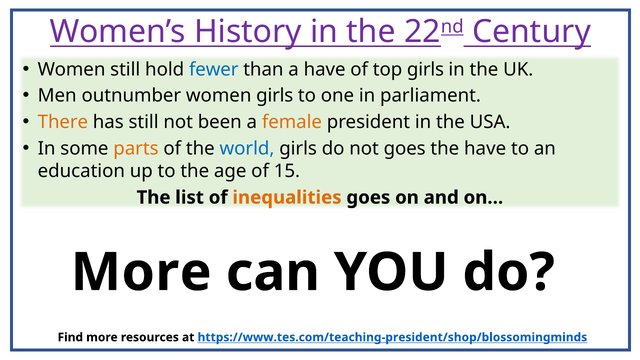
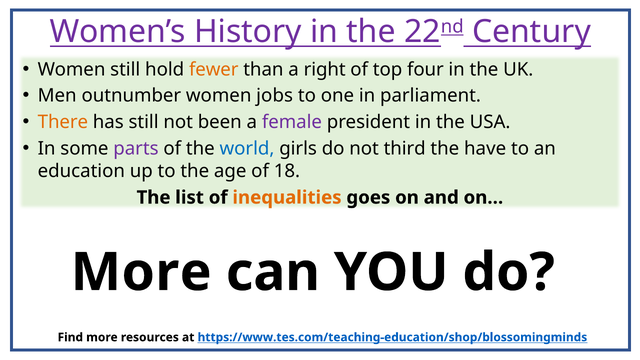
fewer colour: blue -> orange
a have: have -> right
top girls: girls -> four
women girls: girls -> jobs
female colour: orange -> purple
parts colour: orange -> purple
not goes: goes -> third
15: 15 -> 18
https://www.tes.com/teaching-president/shop/blossomingminds: https://www.tes.com/teaching-president/shop/blossomingminds -> https://www.tes.com/teaching-education/shop/blossomingminds
